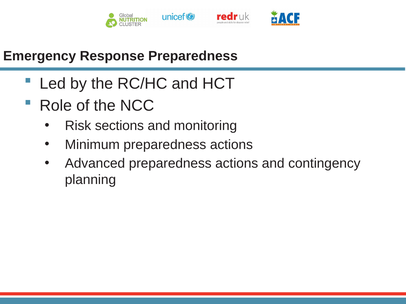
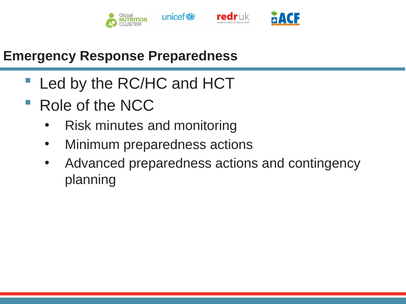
sections: sections -> minutes
